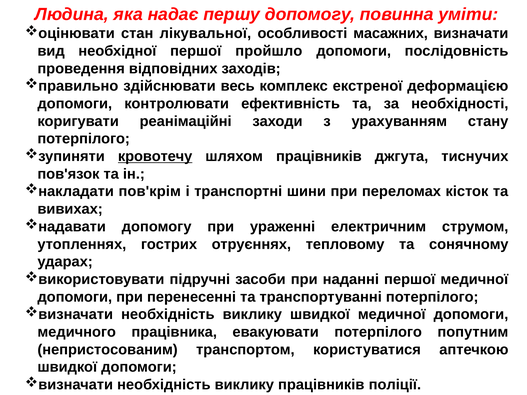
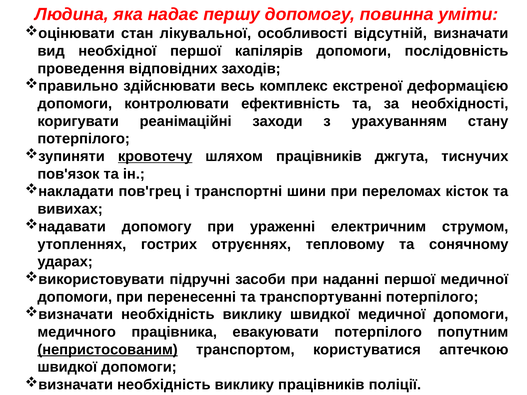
масажних: масажних -> відсутній
пройшло: пройшло -> капілярів
пов'крім: пов'крім -> пов'грец
непристосованим underline: none -> present
